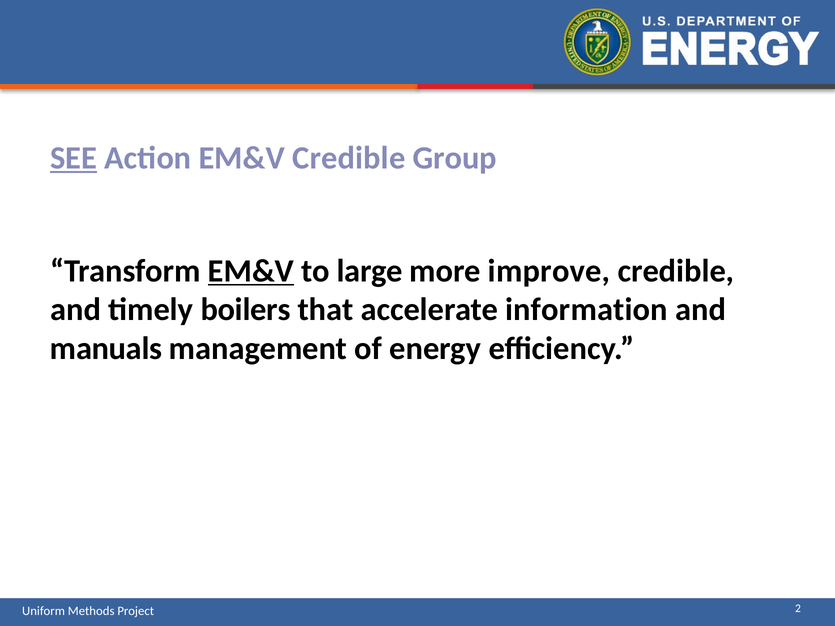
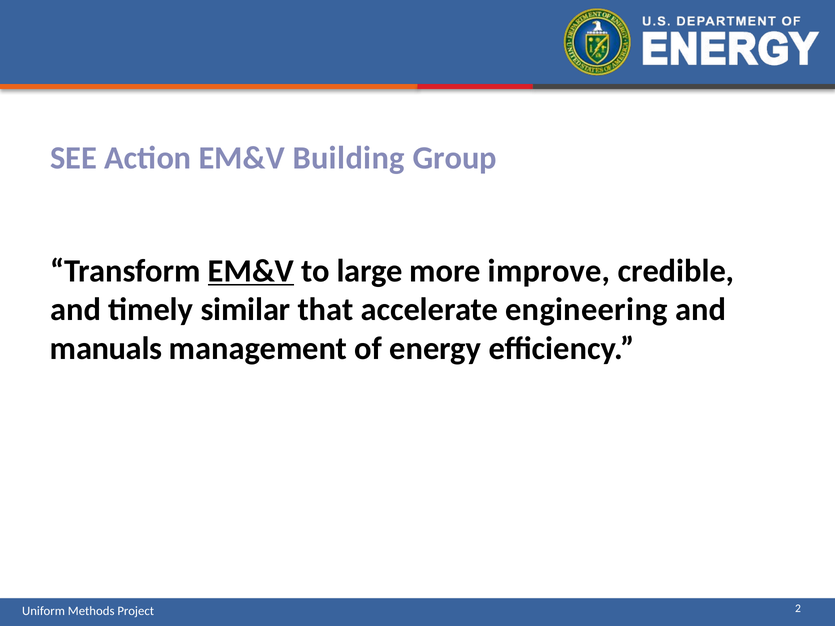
SEE underline: present -> none
EM&V Credible: Credible -> Building
boilers: boilers -> similar
information: information -> engineering
